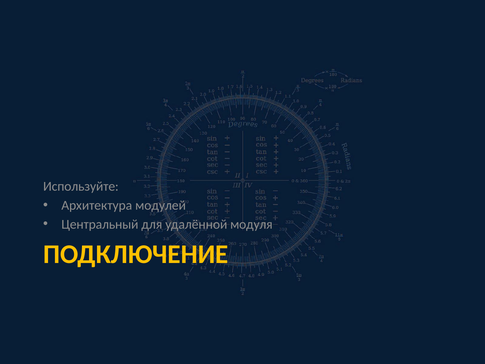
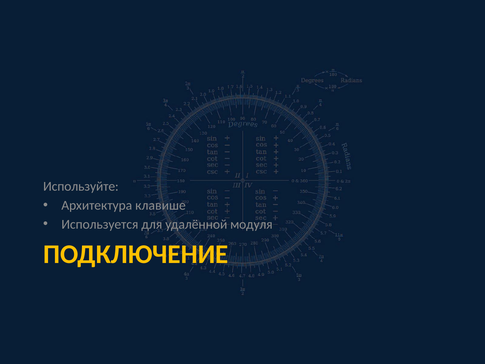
модулей: модулей -> клавише
Центральный: Центральный -> Используется
